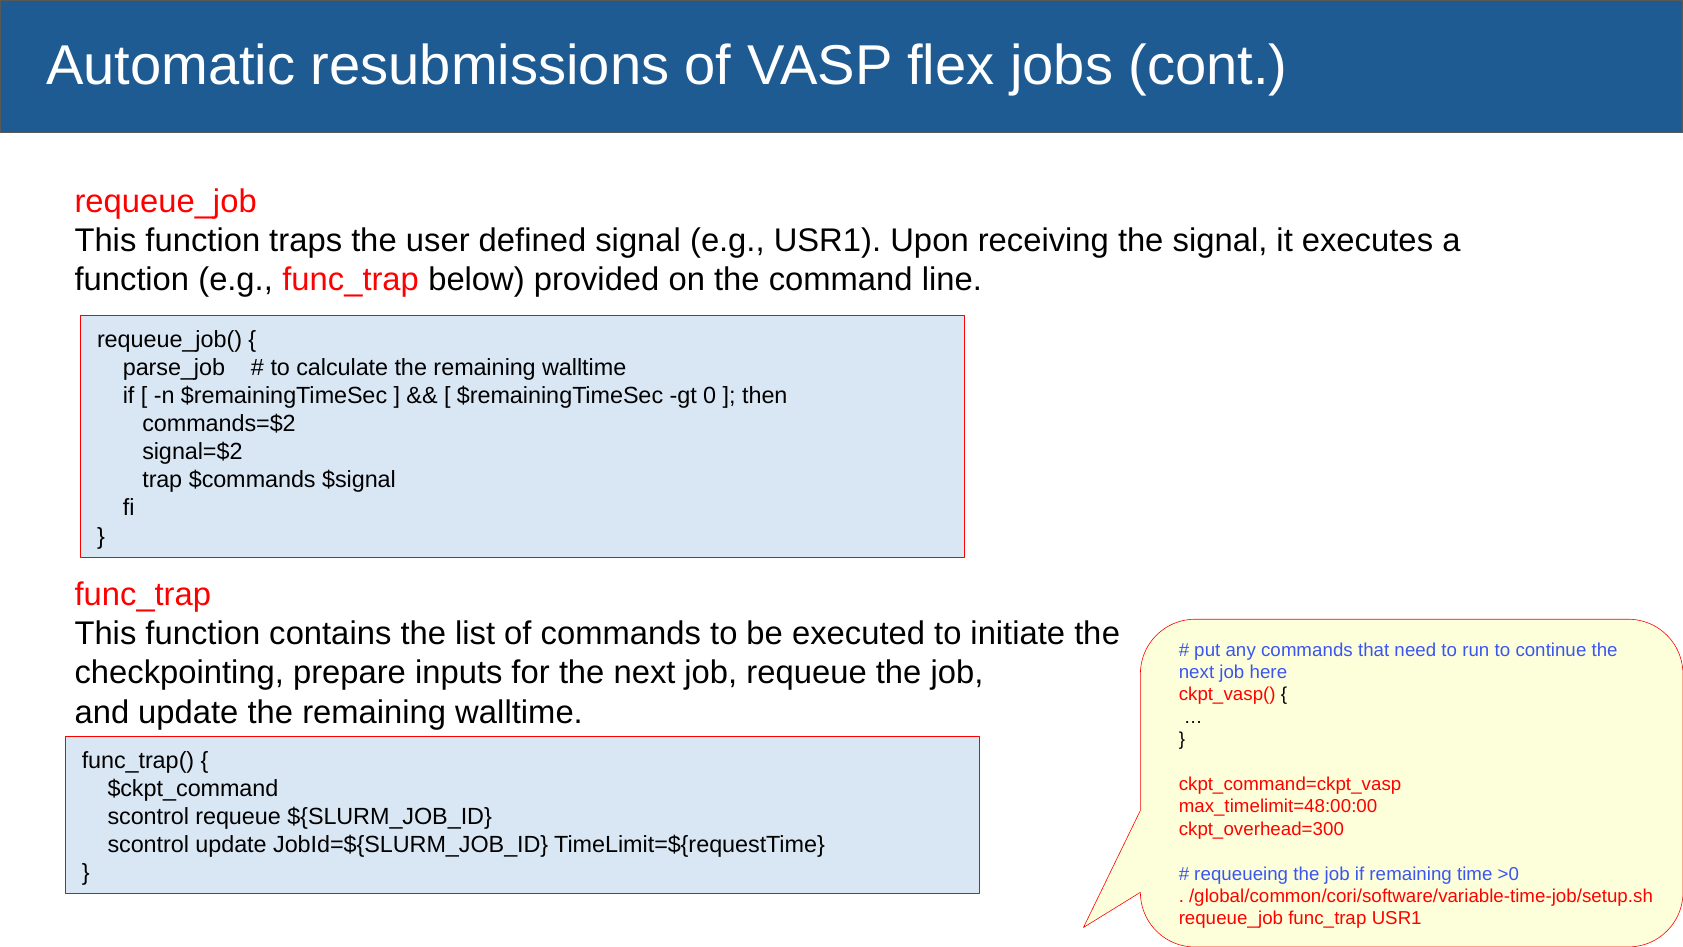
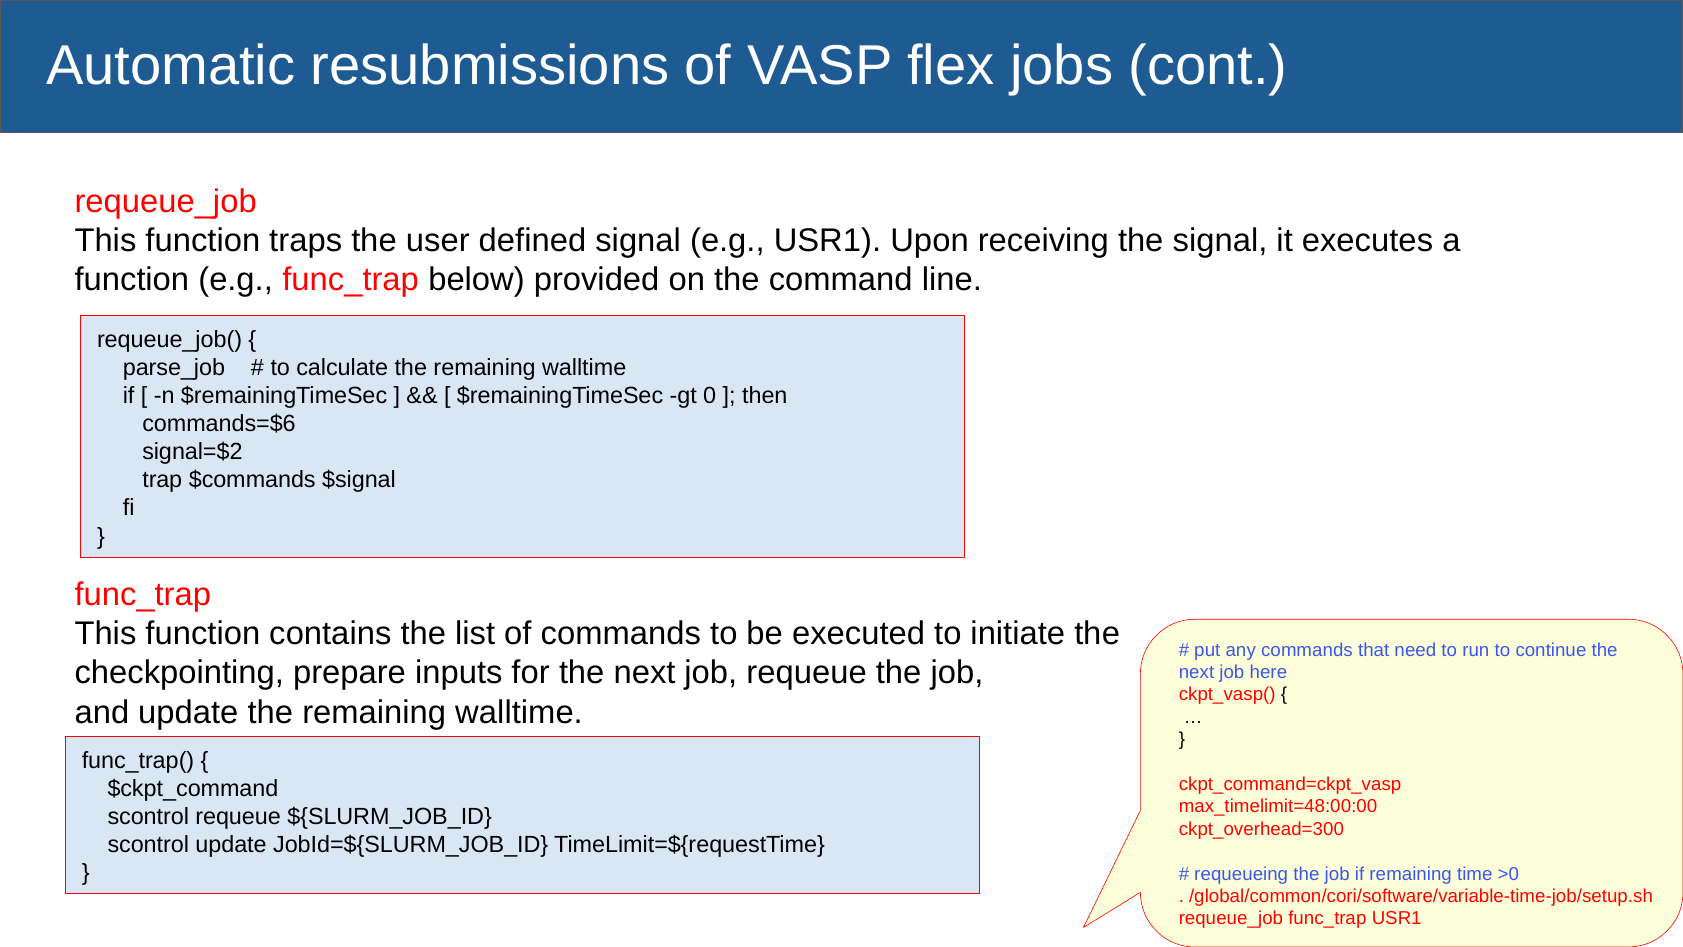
commands=$2: commands=$2 -> commands=$6
